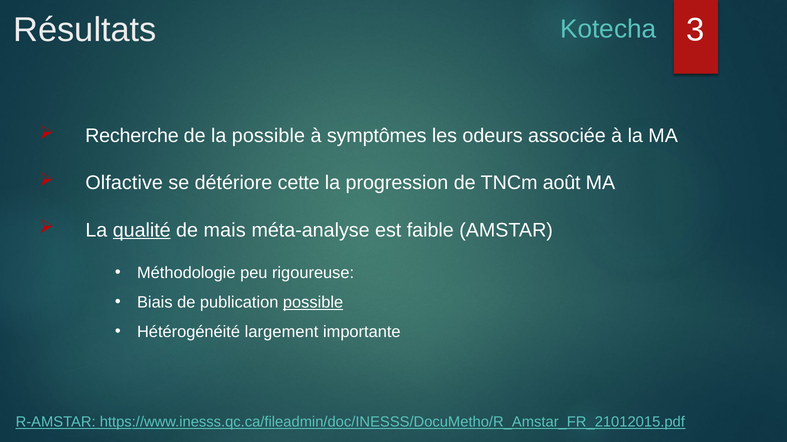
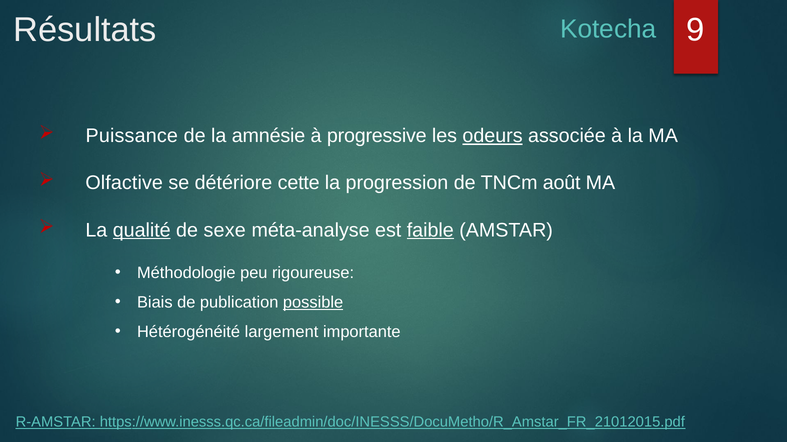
3: 3 -> 9
Recherche: Recherche -> Puissance
la possible: possible -> amnésie
symptômes: symptômes -> progressive
odeurs underline: none -> present
mais: mais -> sexe
faible underline: none -> present
